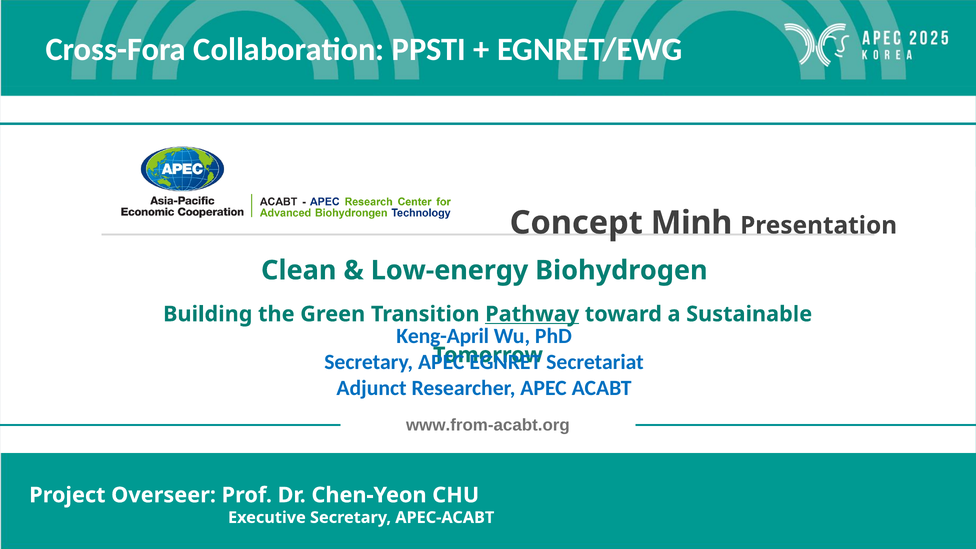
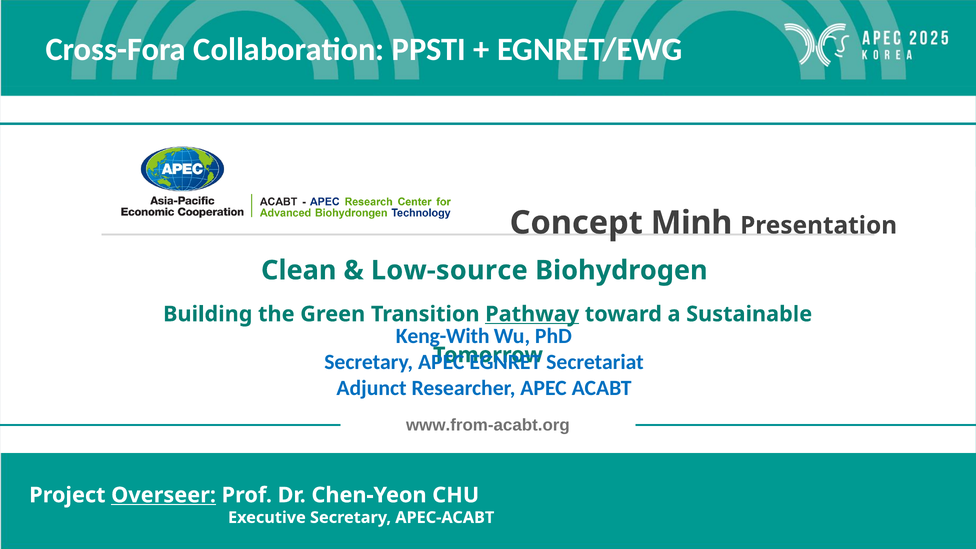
Low-energy: Low-energy -> Low-source
Keng-April: Keng-April -> Keng-With
Overseer underline: none -> present
